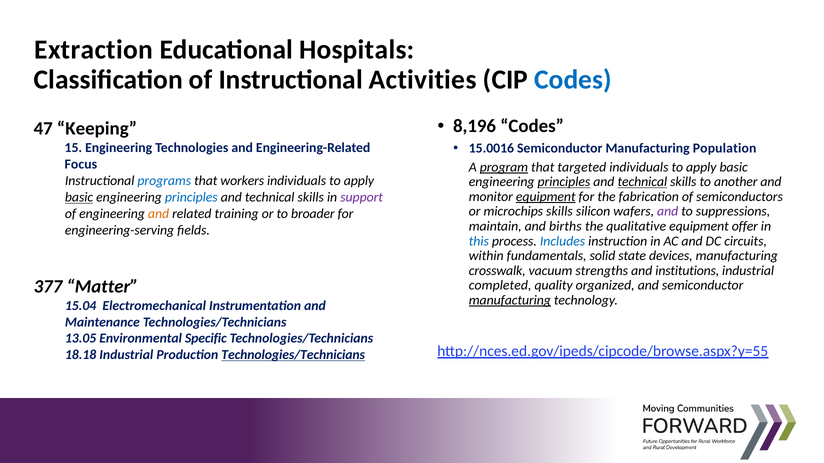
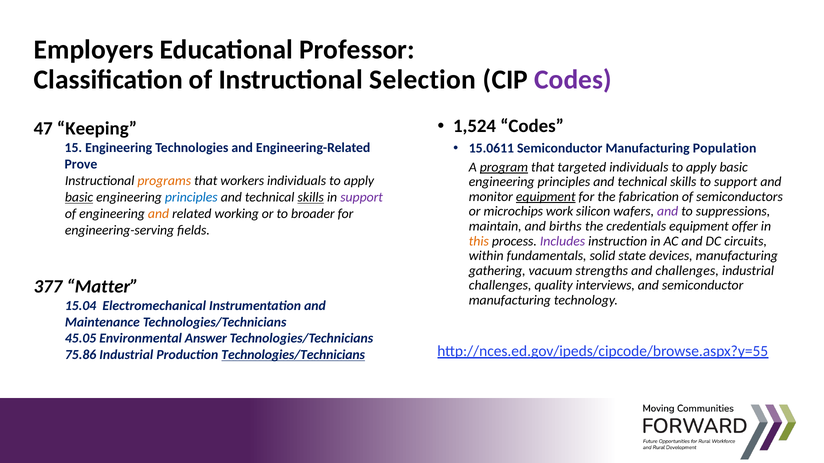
Extraction: Extraction -> Employers
Hospitals: Hospitals -> Professor
Activities: Activities -> Selection
Codes at (573, 80) colour: blue -> purple
8,196: 8,196 -> 1,524
15.0016: 15.0016 -> 15.0611
Focus: Focus -> Prove
programs colour: blue -> orange
principles at (564, 182) underline: present -> none
technical at (642, 182) underline: present -> none
to another: another -> support
skills at (311, 197) underline: none -> present
microchips skills: skills -> work
training: training -> working
qualitative: qualitative -> credentials
this colour: blue -> orange
Includes colour: blue -> purple
crosswalk: crosswalk -> gathering
and institutions: institutions -> challenges
completed at (500, 286): completed -> challenges
organized: organized -> interviews
manufacturing at (510, 300) underline: present -> none
13.05: 13.05 -> 45.05
Specific: Specific -> Answer
18.18: 18.18 -> 75.86
